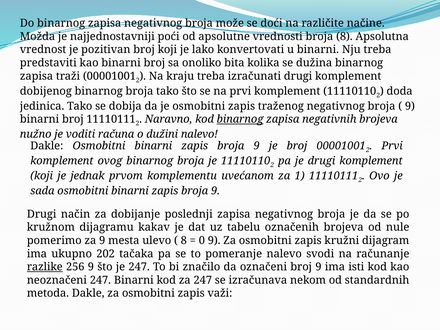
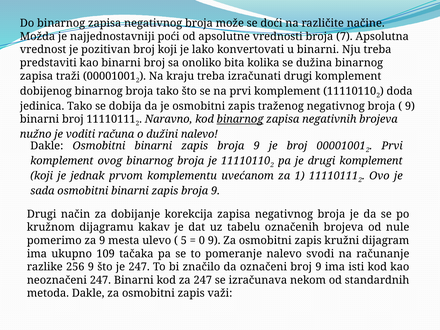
broja 8: 8 -> 7
poslednji: poslednji -> korekcija
8 at (184, 241): 8 -> 5
202: 202 -> 109
razlike underline: present -> none
